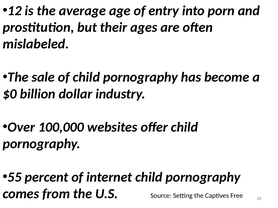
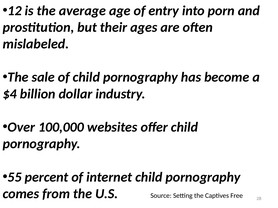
$0: $0 -> $4
